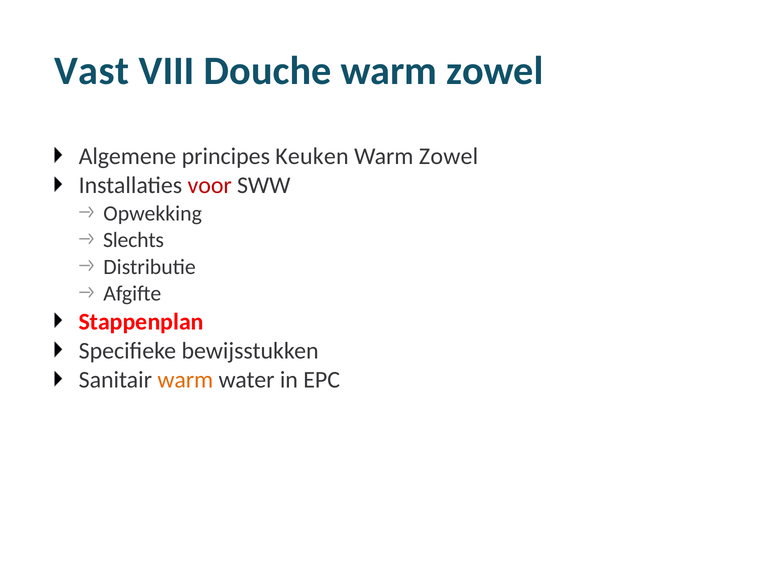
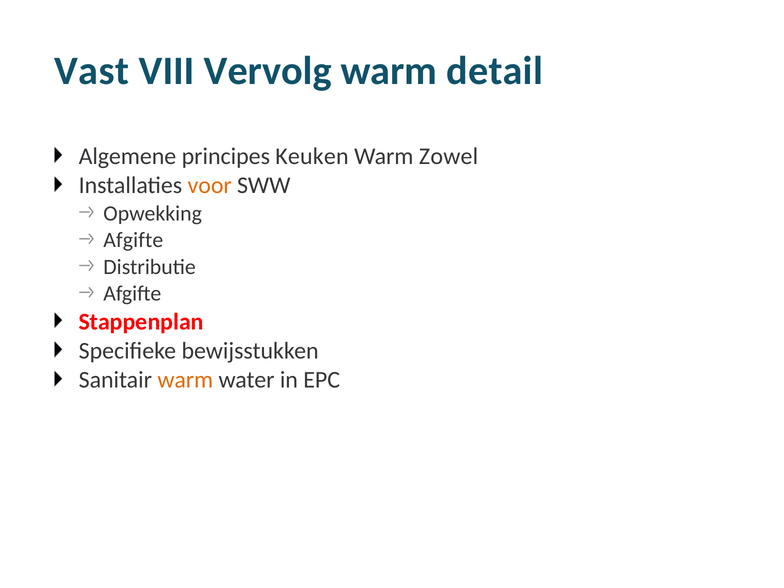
Douche: Douche -> Vervolg
zowel at (495, 71): zowel -> detail
voor colour: red -> orange
Slechts at (133, 240): Slechts -> Afgifte
